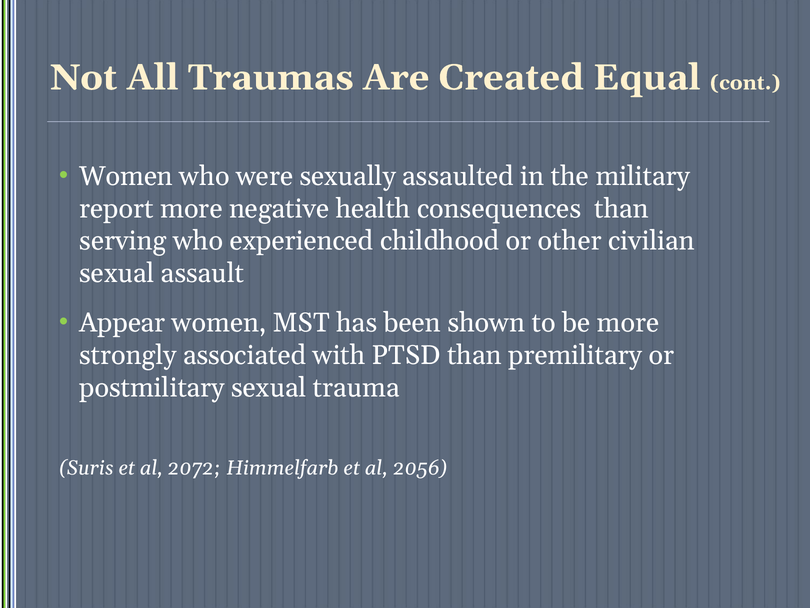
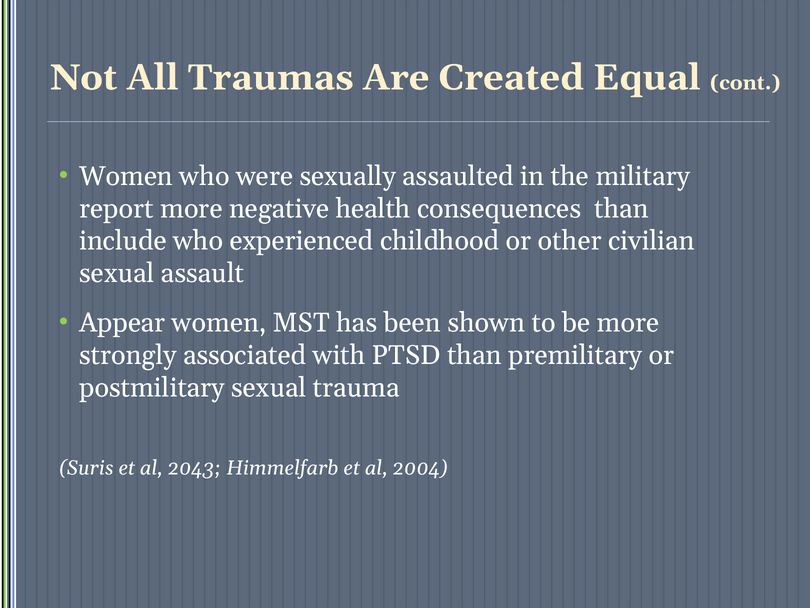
serving: serving -> include
2072: 2072 -> 2043
2056: 2056 -> 2004
